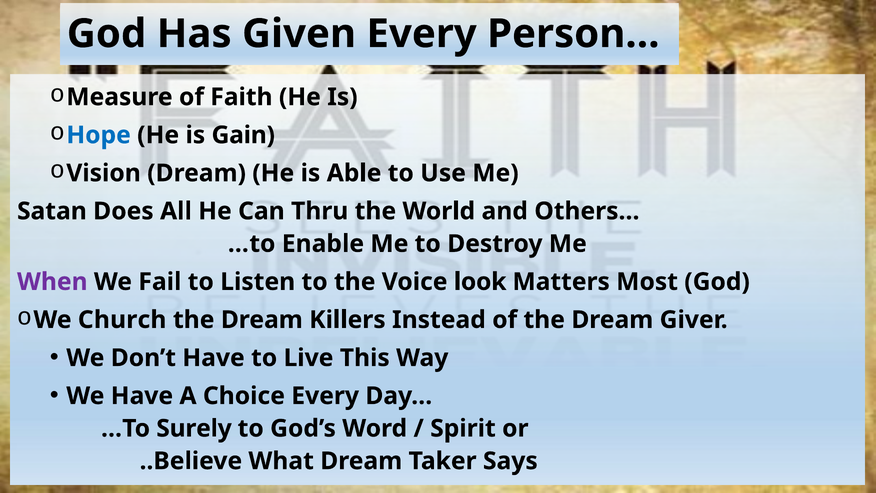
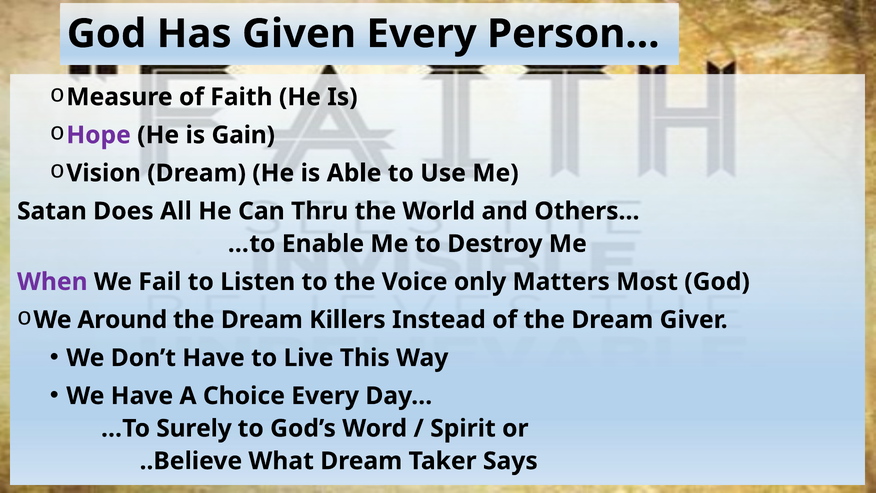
Hope colour: blue -> purple
look: look -> only
Church: Church -> Around
